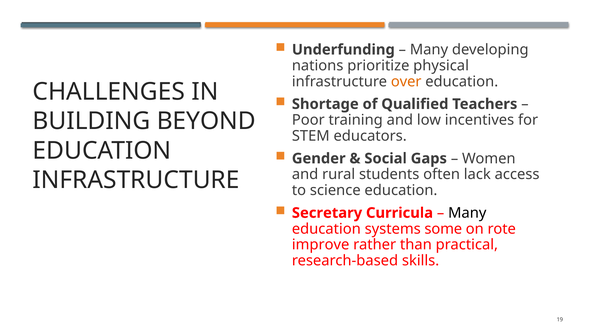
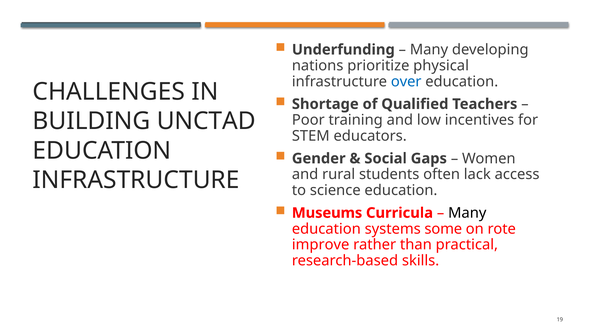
over colour: orange -> blue
BEYOND: BEYOND -> UNCTAD
Secretary: Secretary -> Museums
